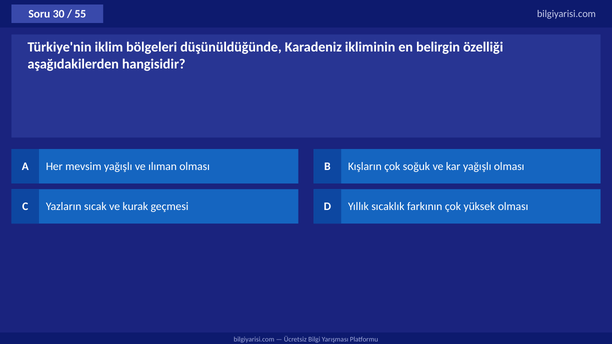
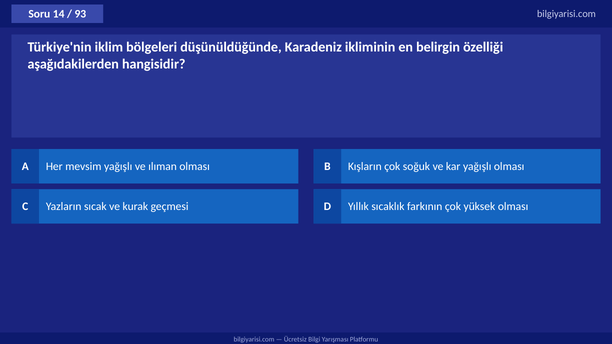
30: 30 -> 14
55: 55 -> 93
